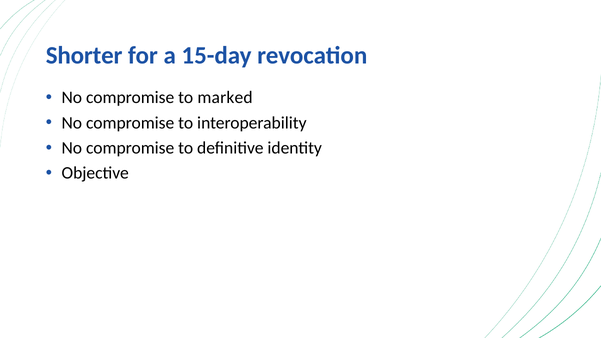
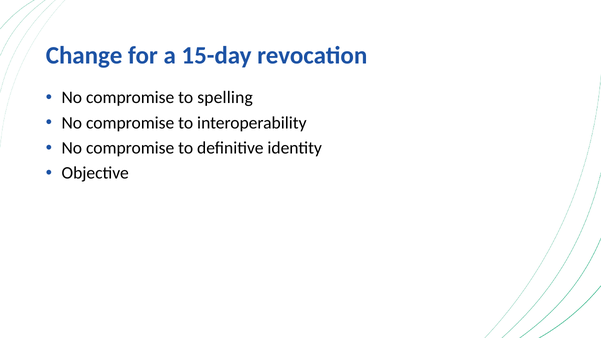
Shorter: Shorter -> Change
marked: marked -> spelling
